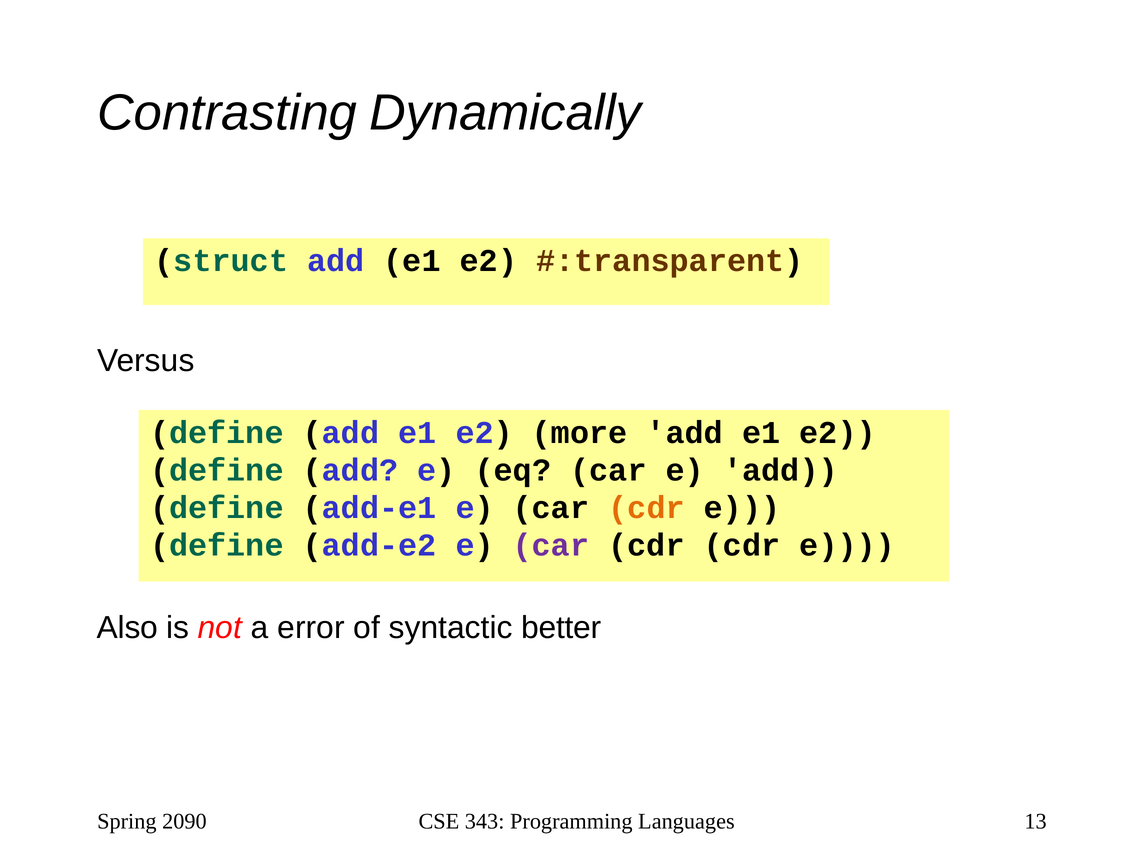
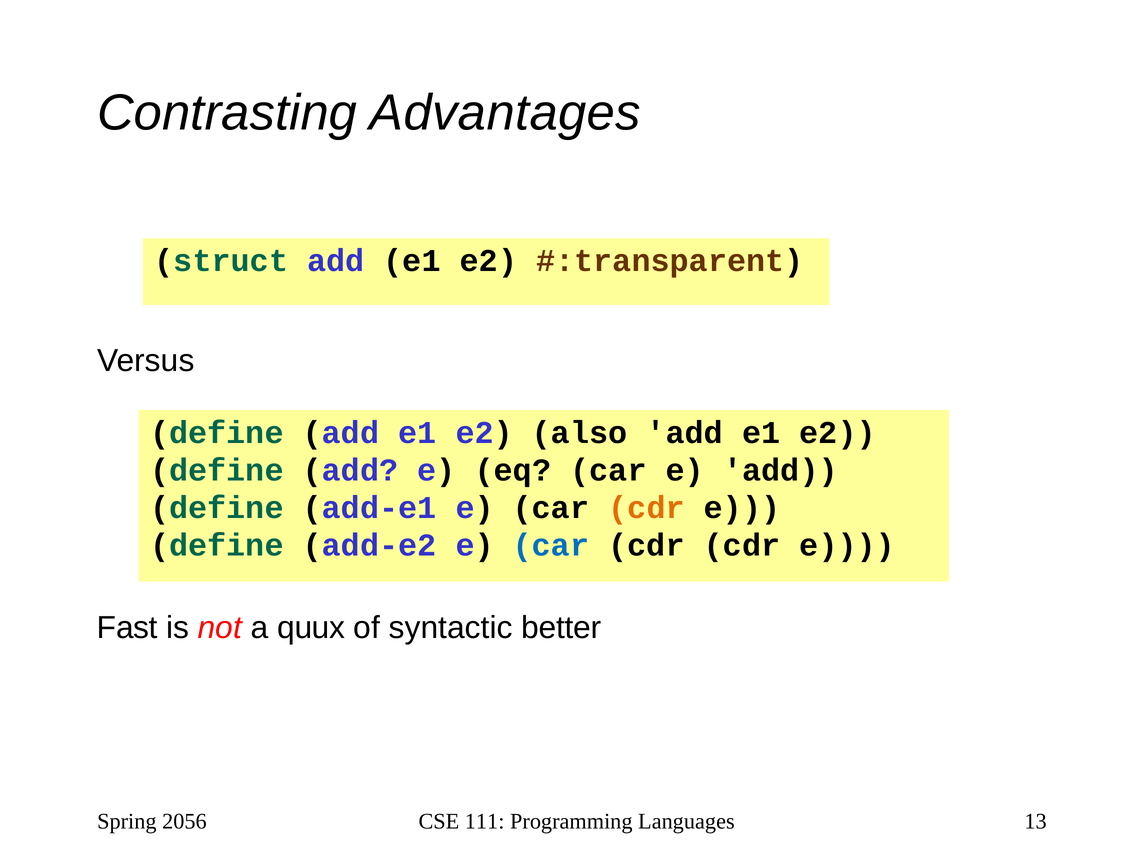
Dynamically: Dynamically -> Advantages
more: more -> also
car at (551, 545) colour: purple -> blue
Also: Also -> Fast
error: error -> quux
2090: 2090 -> 2056
343: 343 -> 111
